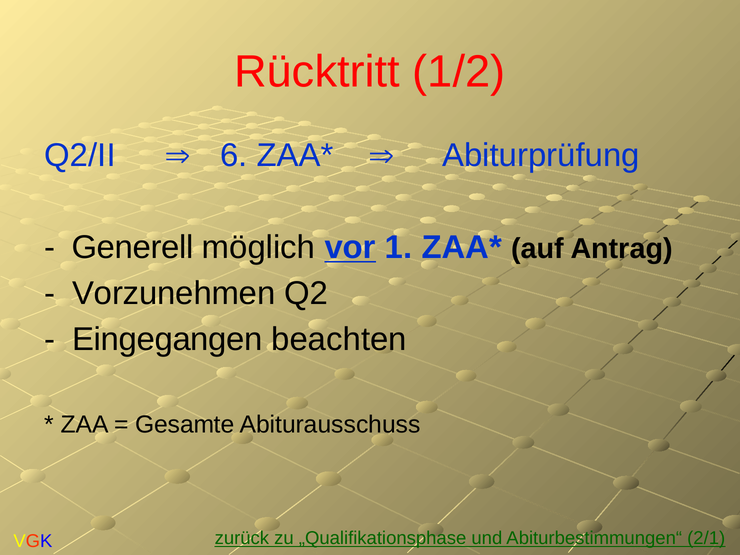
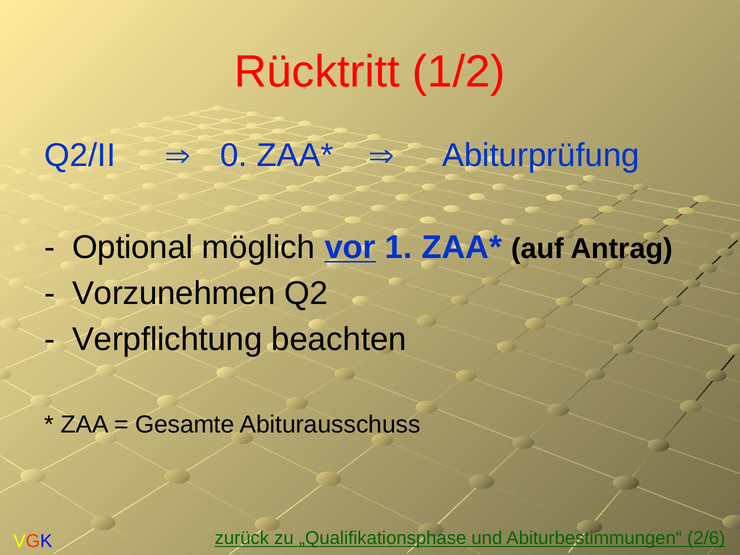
6: 6 -> 0
Generell: Generell -> Optional
Eingegangen: Eingegangen -> Verpflichtung
2/1: 2/1 -> 2/6
